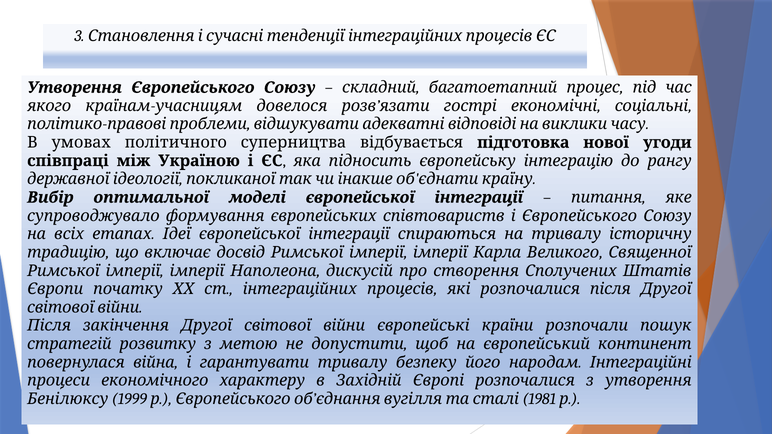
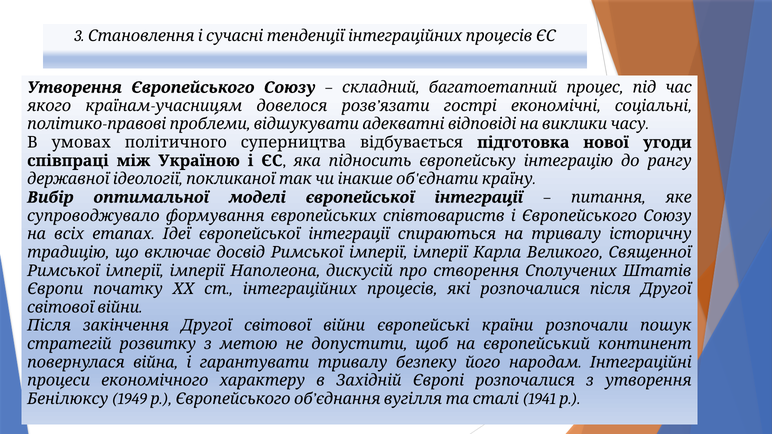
1999: 1999 -> 1949
1981: 1981 -> 1941
